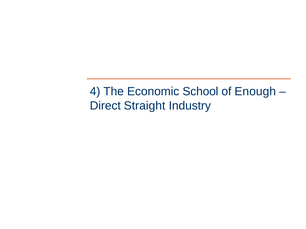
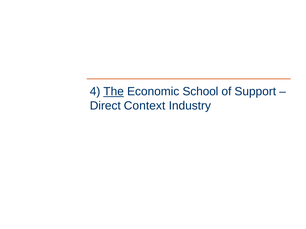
The underline: none -> present
Enough: Enough -> Support
Straight: Straight -> Context
